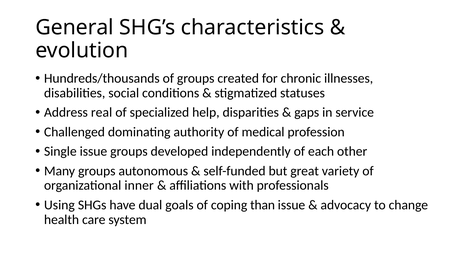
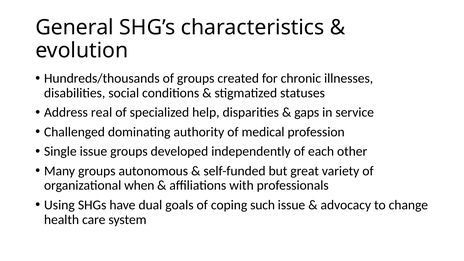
inner: inner -> when
than: than -> such
